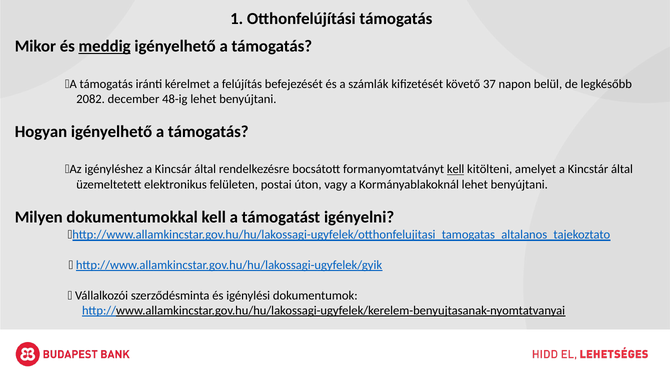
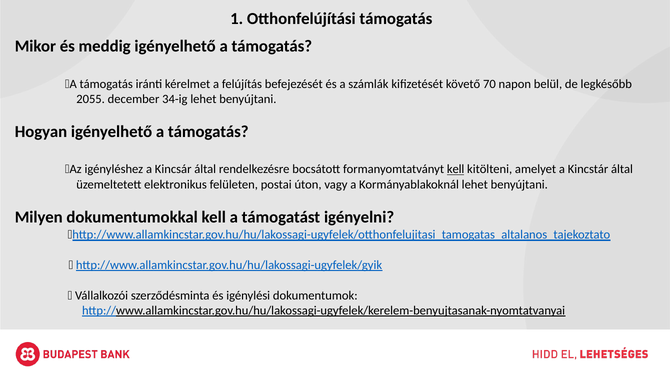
meddig underline: present -> none
37: 37 -> 70
2082: 2082 -> 2055
48-ig: 48-ig -> 34-ig
